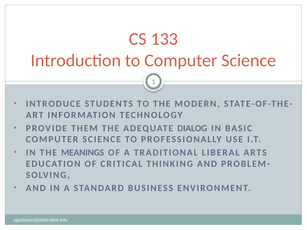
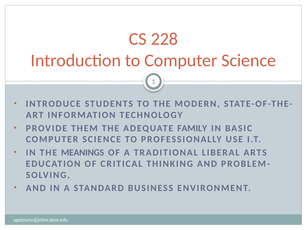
133: 133 -> 228
DIALOG: DIALOG -> FAMILY
